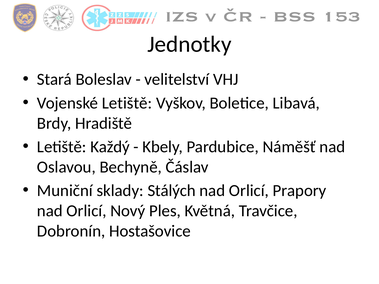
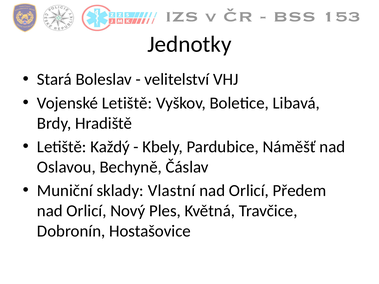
Stálých: Stálých -> Vlastní
Prapory: Prapory -> Předem
